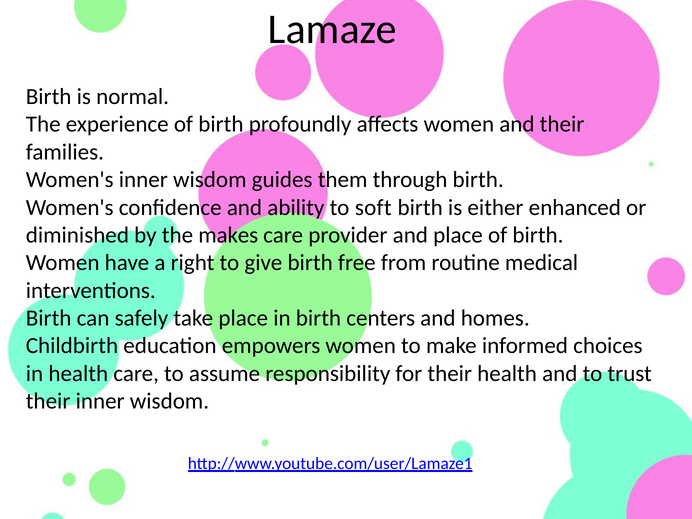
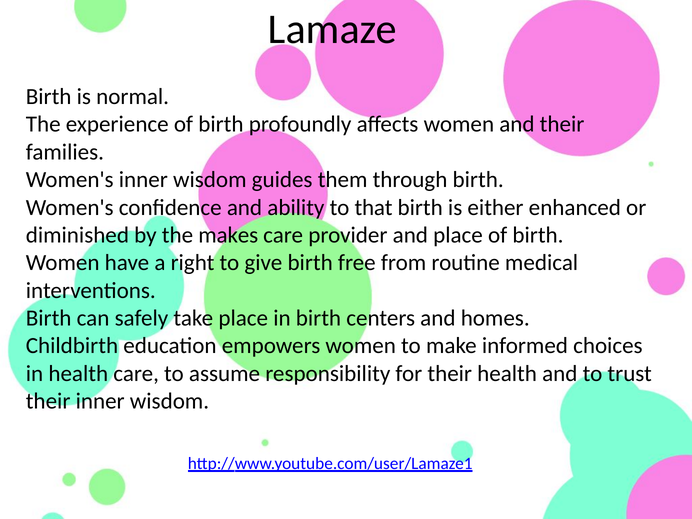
soft: soft -> that
